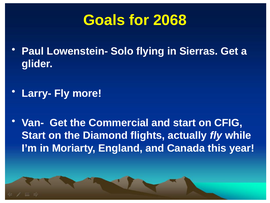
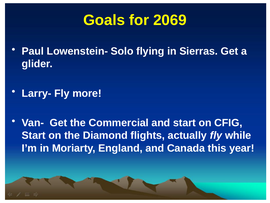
2068: 2068 -> 2069
